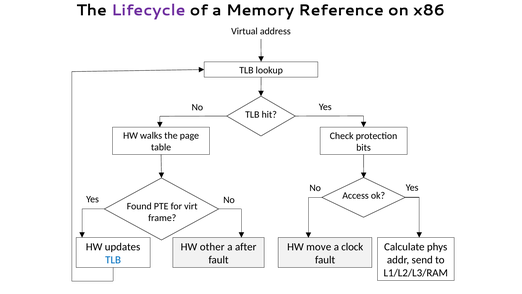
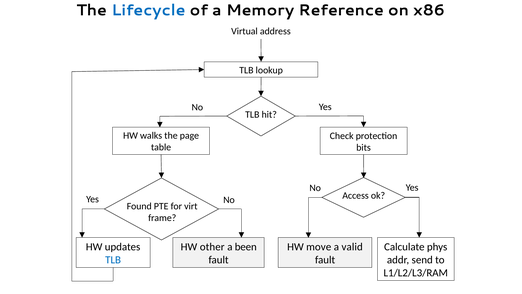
Lifecycle colour: purple -> blue
after: after -> been
clock: clock -> valid
